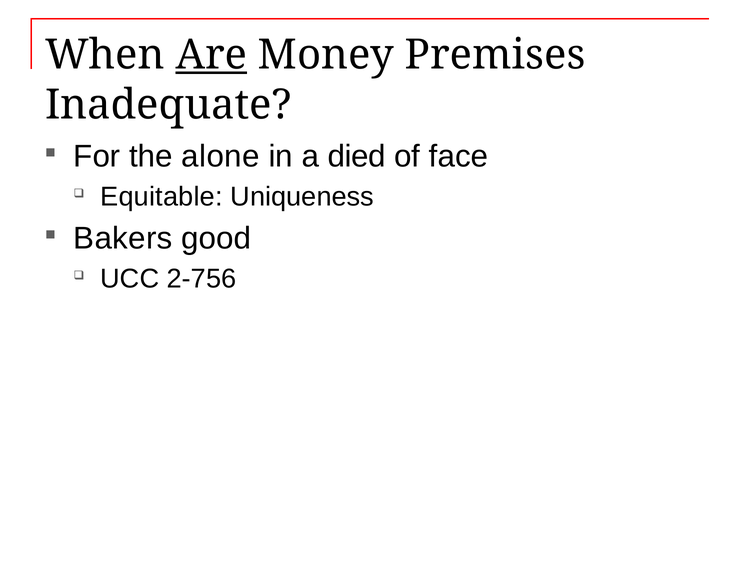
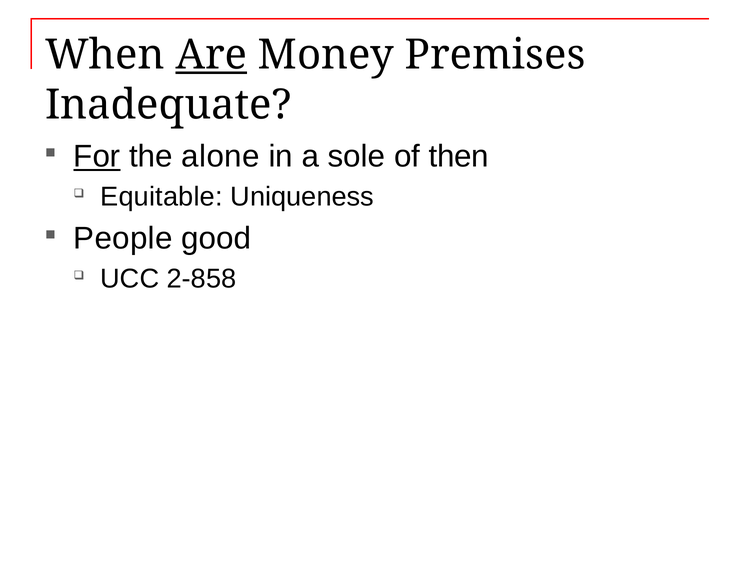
For underline: none -> present
died: died -> sole
face: face -> then
Bakers: Bakers -> People
2-756: 2-756 -> 2-858
